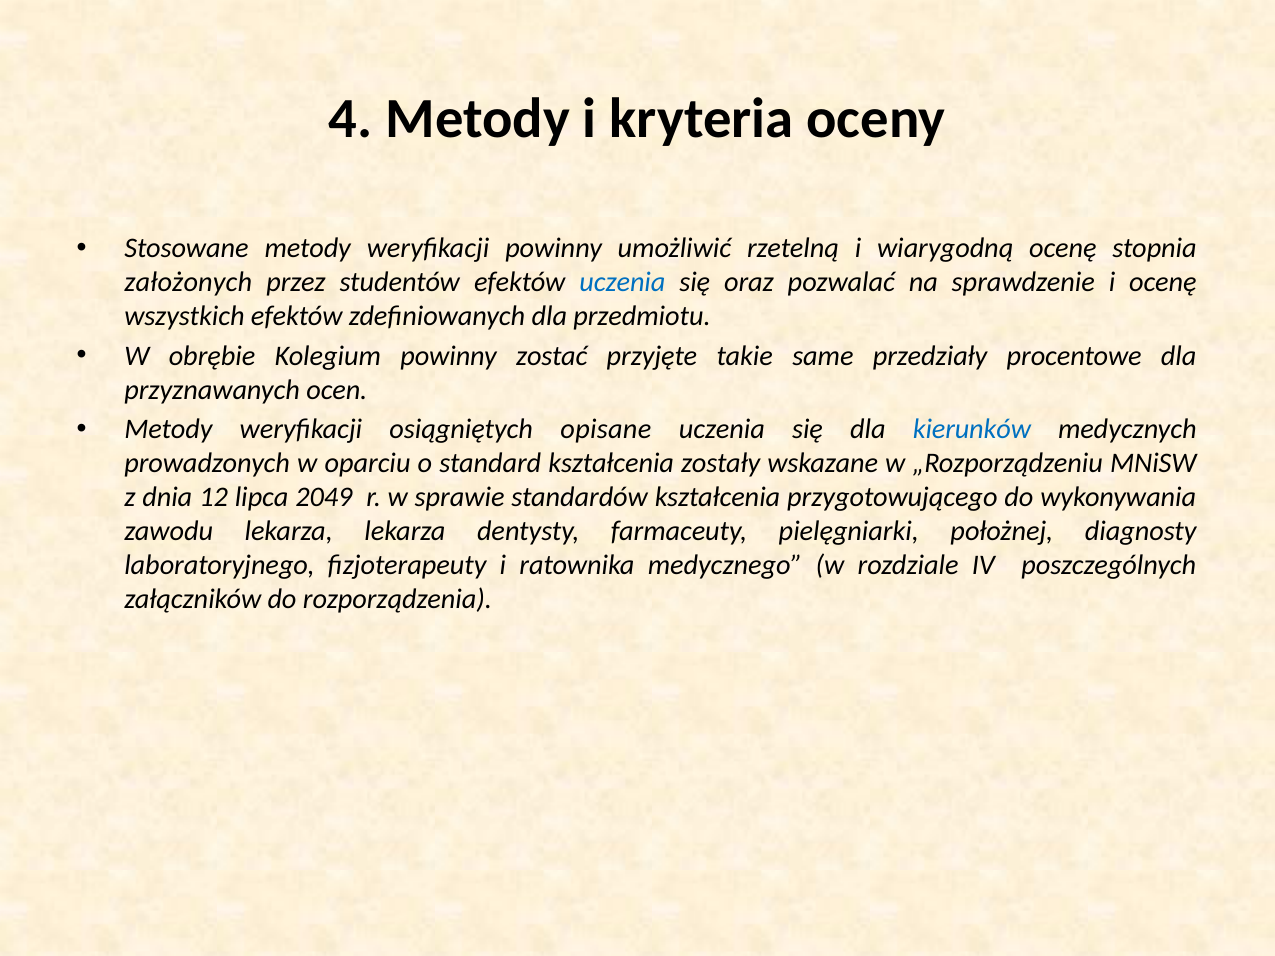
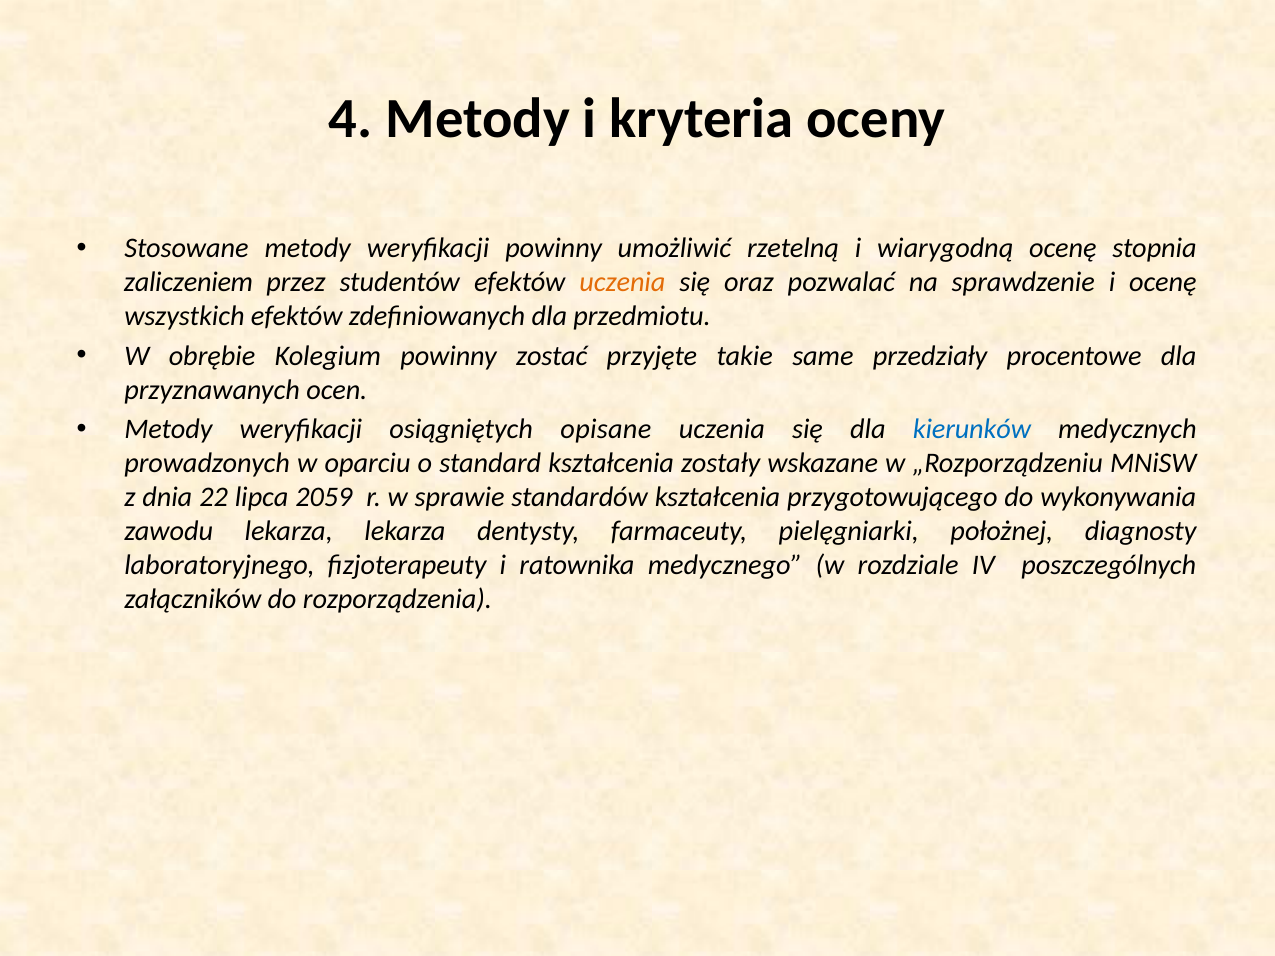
założonych: założonych -> zaliczeniem
uczenia at (622, 282) colour: blue -> orange
12: 12 -> 22
2049: 2049 -> 2059
